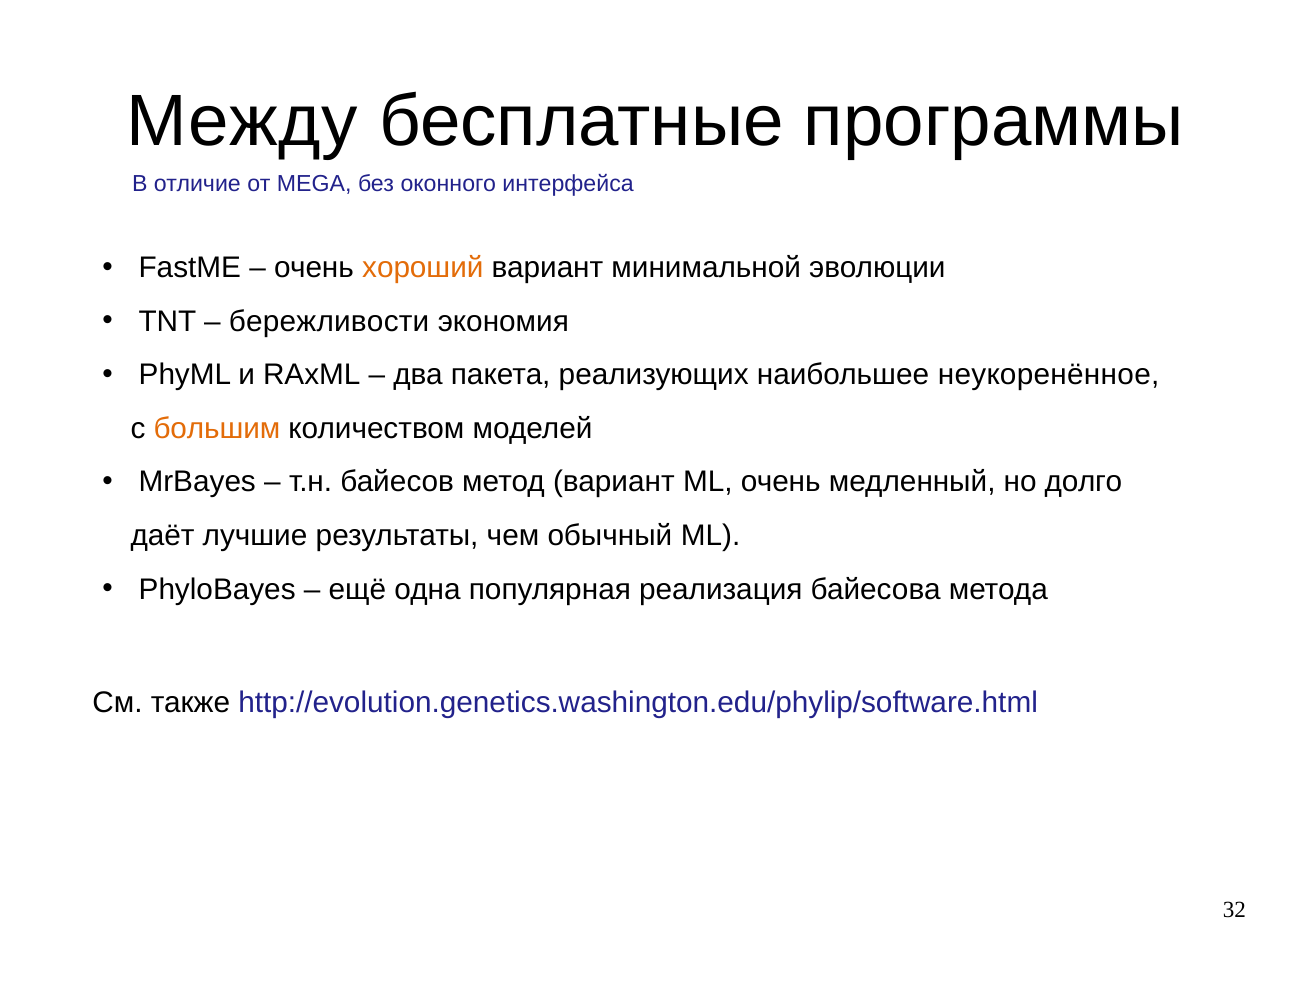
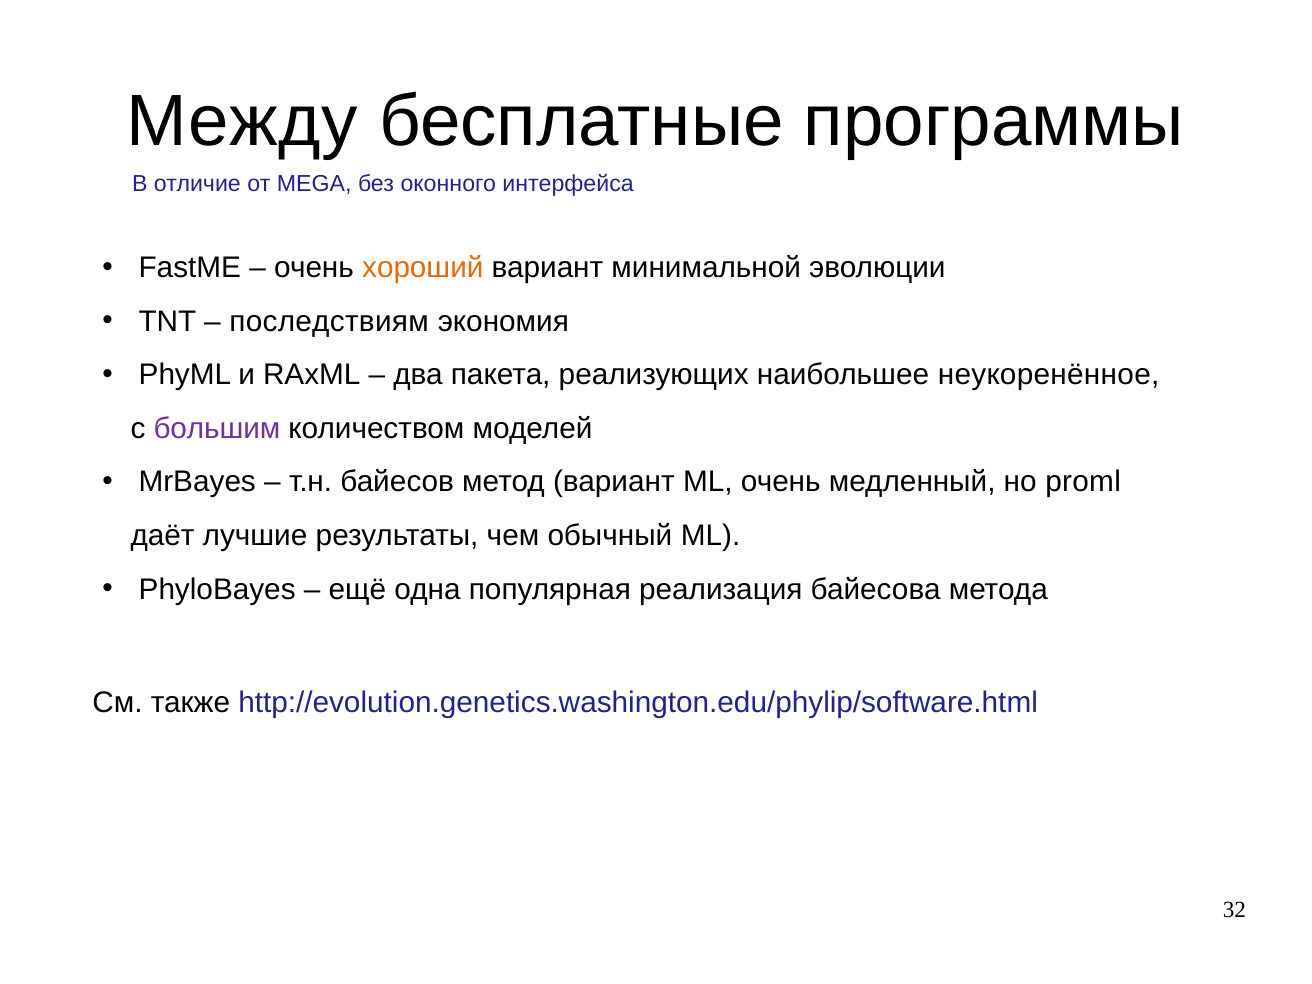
бережливости: бережливости -> последствиям
большим colour: orange -> purple
долго: долго -> proml
